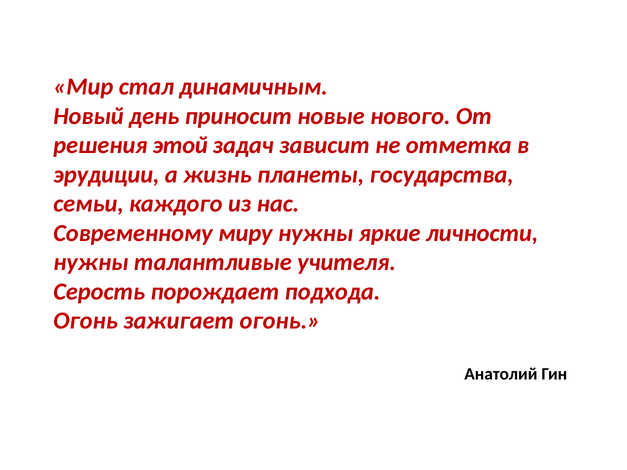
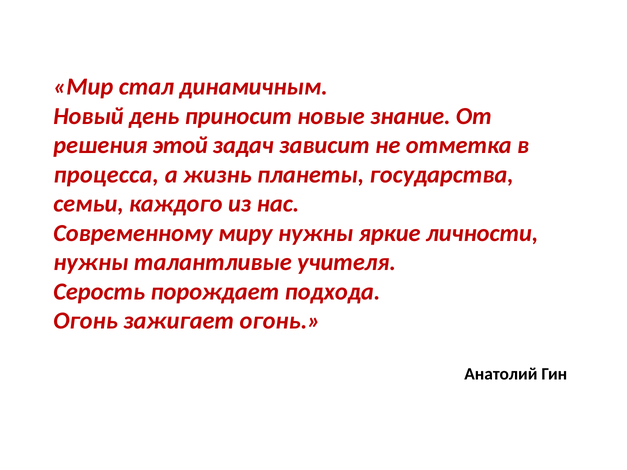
нового: нового -> знание
эрудиции: эрудиции -> процесса
